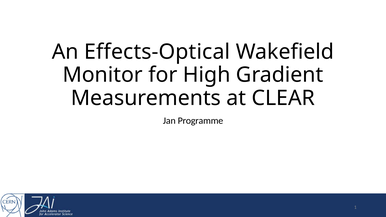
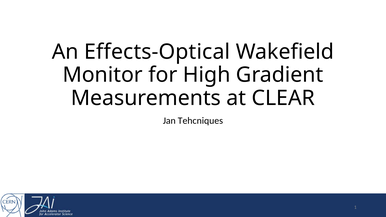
Programme: Programme -> Tehcniques
